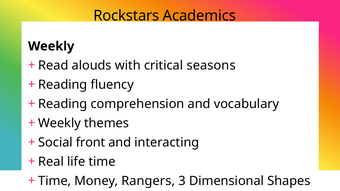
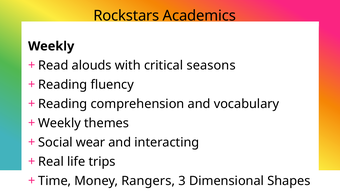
front: front -> wear
time: time -> trips
